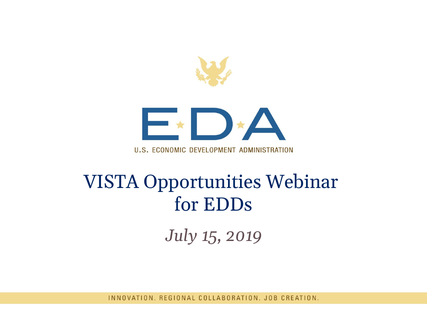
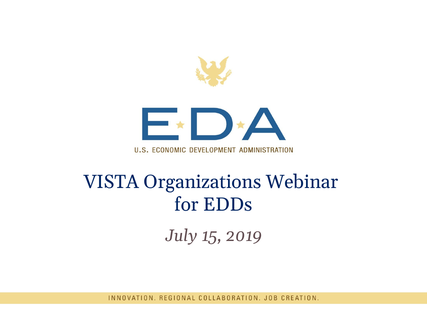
Opportunities: Opportunities -> Organizations
